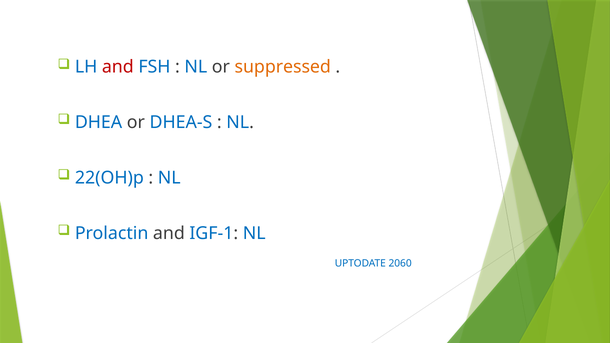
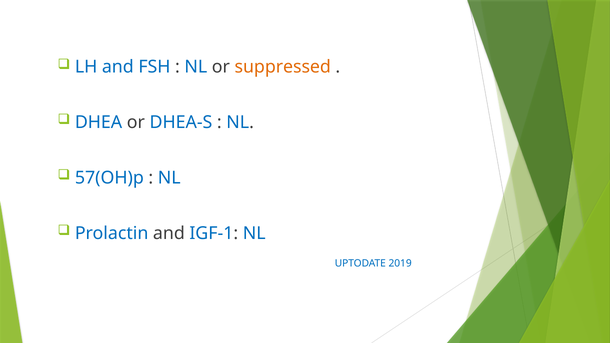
and at (118, 67) colour: red -> blue
22(OH)p: 22(OH)p -> 57(OH)p
2060: 2060 -> 2019
